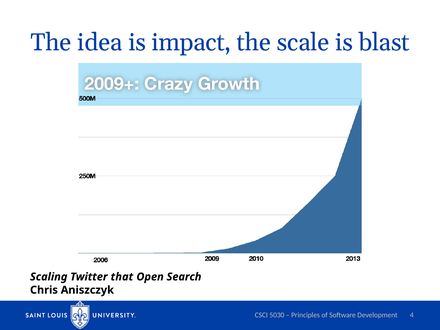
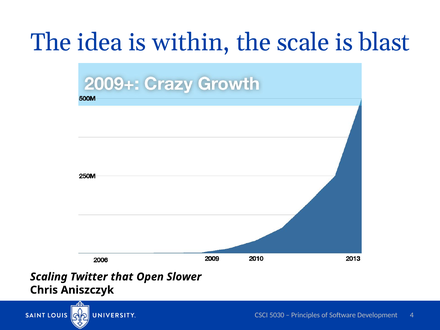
impact: impact -> within
Search: Search -> Slower
